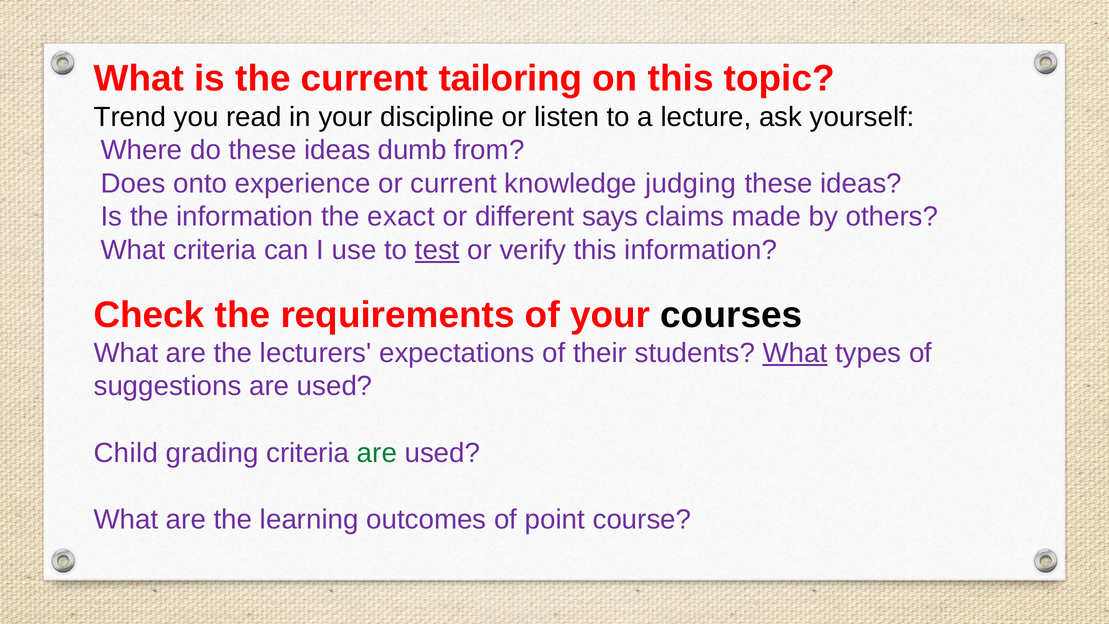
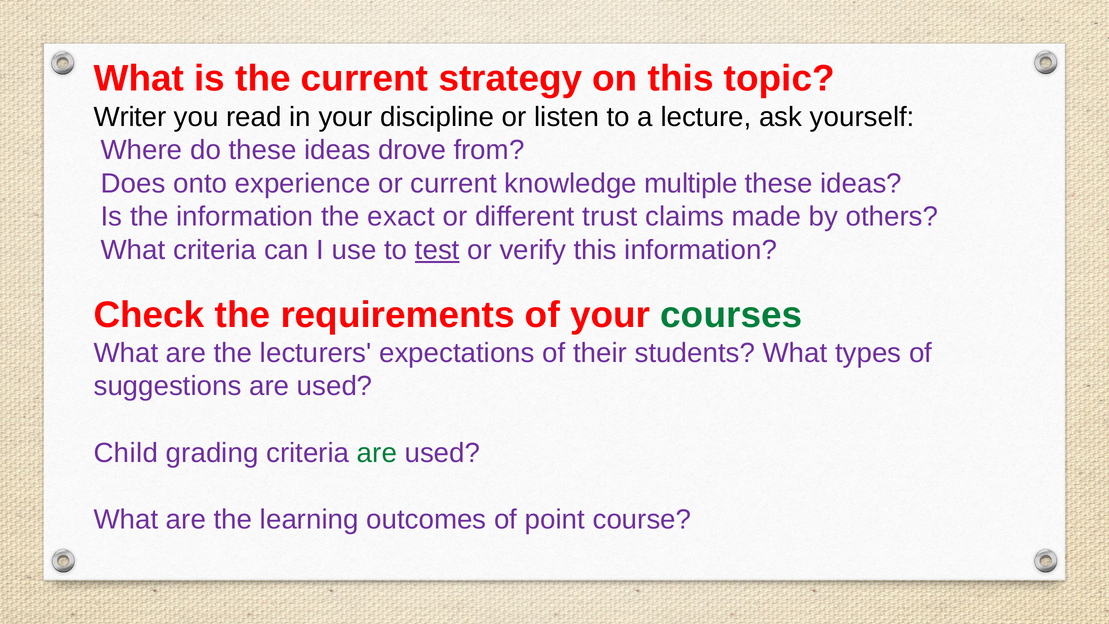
tailoring: tailoring -> strategy
Trend: Trend -> Writer
dumb: dumb -> drove
judging: judging -> multiple
says: says -> trust
courses colour: black -> green
What at (795, 353) underline: present -> none
